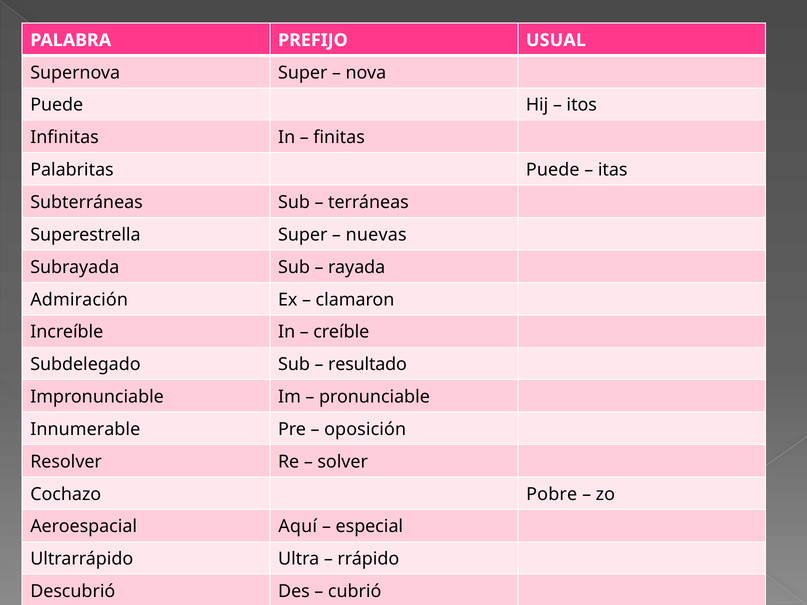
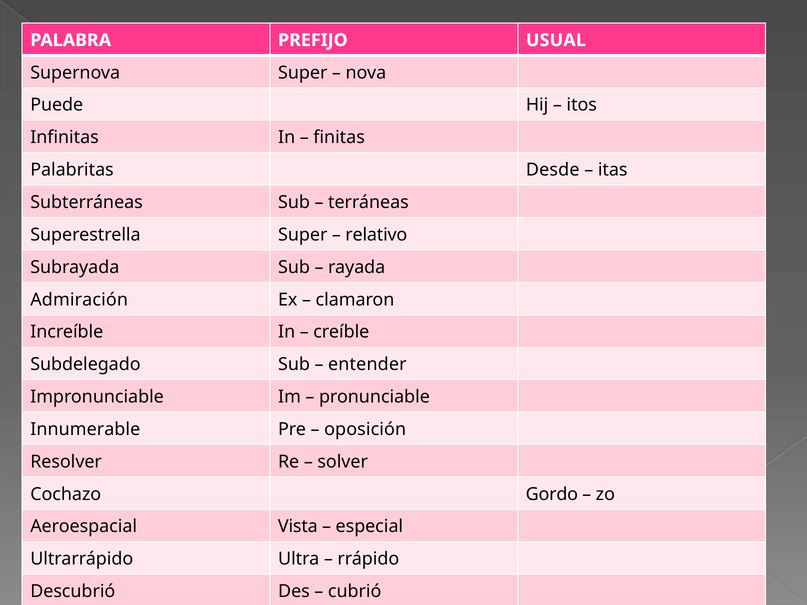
Palabritas Puede: Puede -> Desde
nuevas: nuevas -> relativo
resultado: resultado -> entender
Pobre: Pobre -> Gordo
Aquí: Aquí -> Vista
